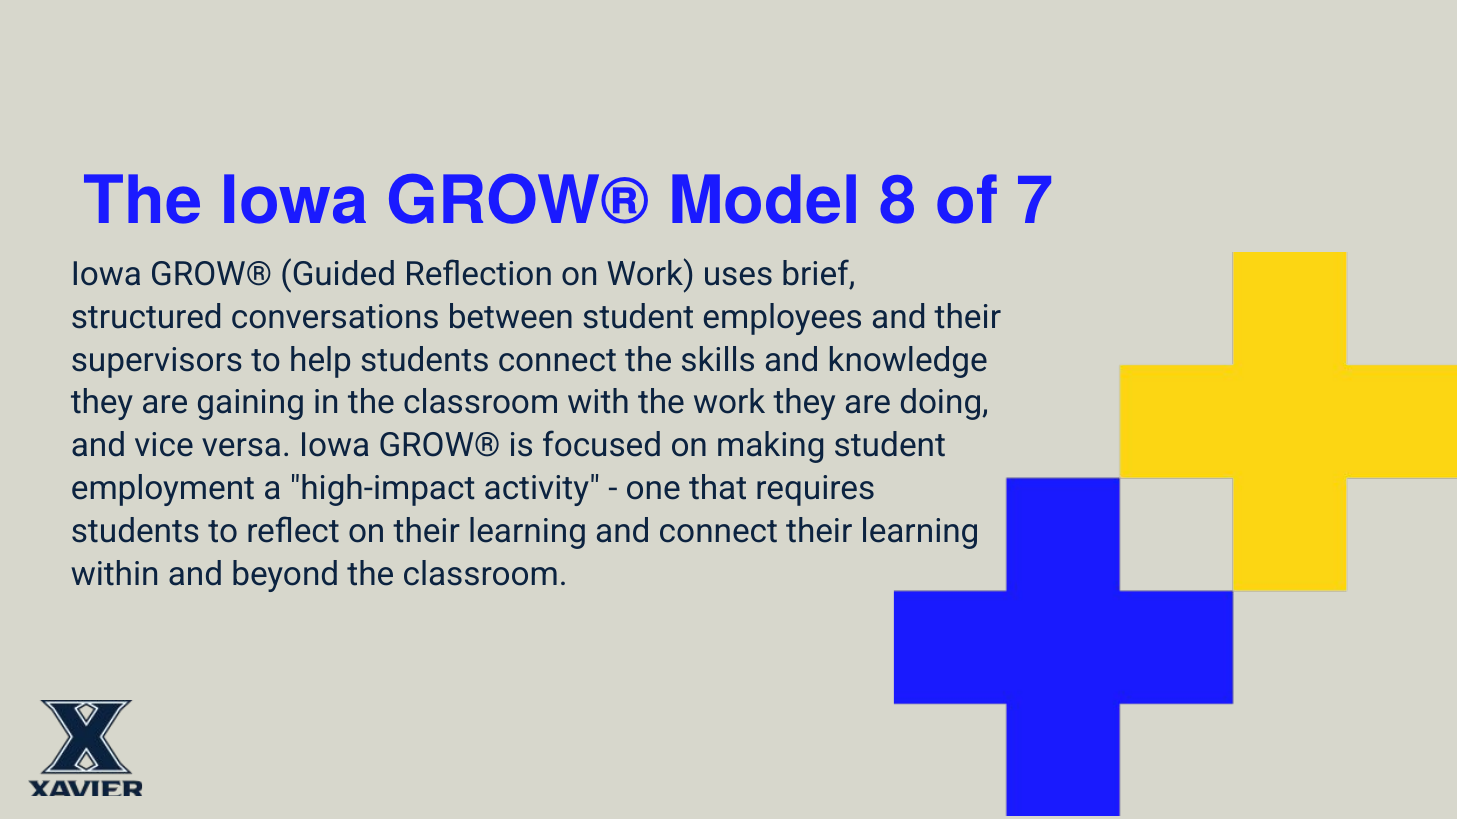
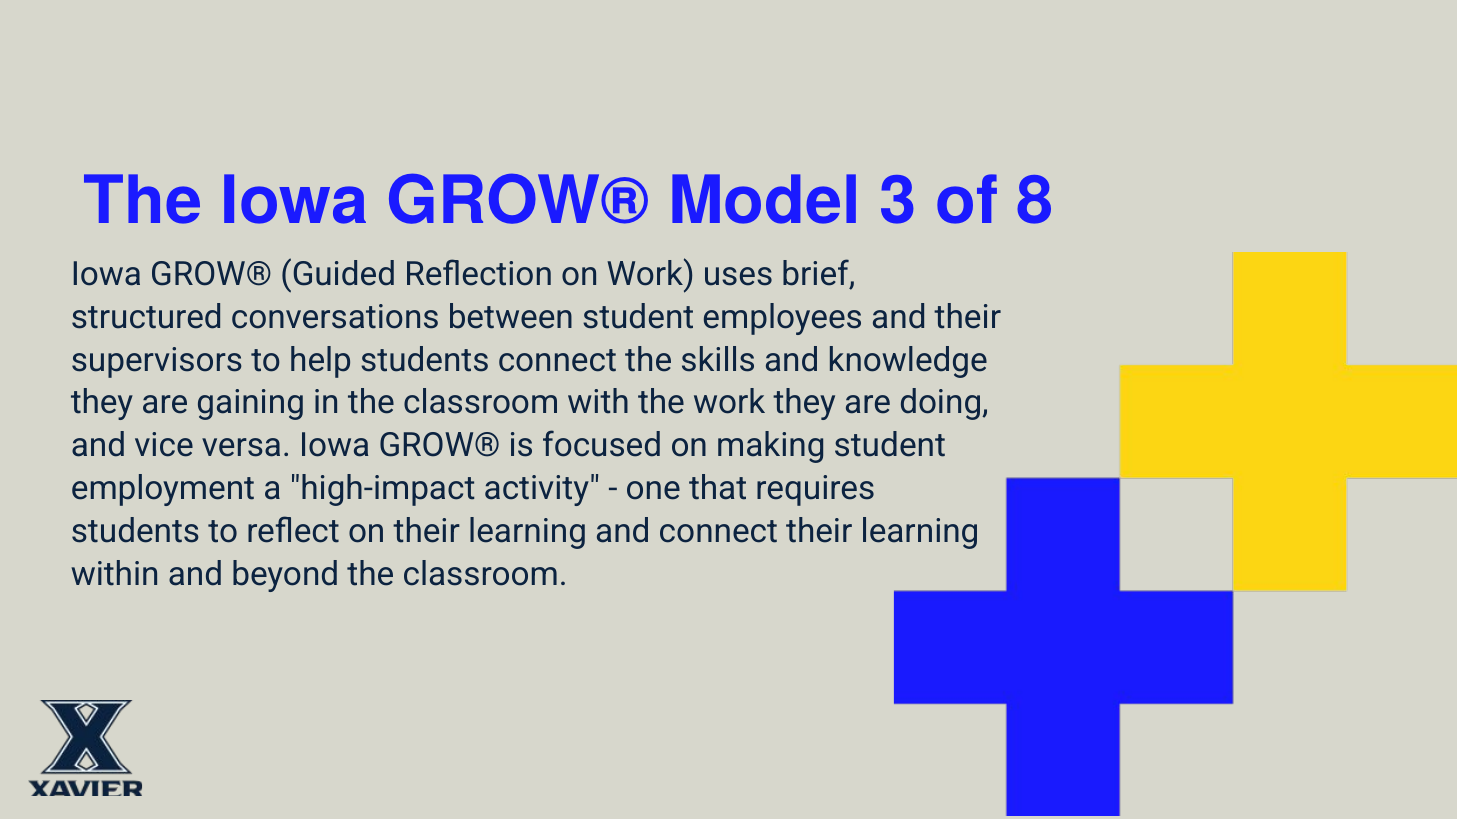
8: 8 -> 3
7: 7 -> 8
